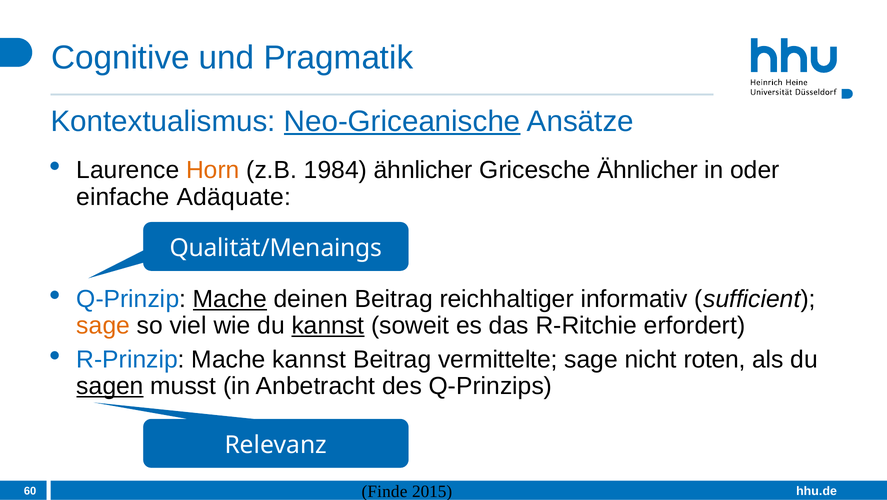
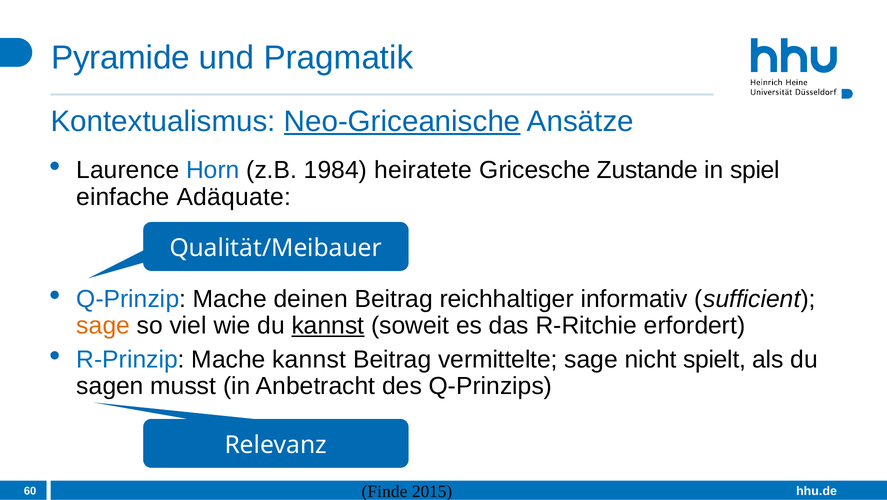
Cognitive: Cognitive -> Pyramide
Horn colour: orange -> blue
1984 ähnlicher: ähnlicher -> heiratete
Gricesche Ähnlicher: Ähnlicher -> Zustande
oder: oder -> spiel
Qualität/Menaings: Qualität/Menaings -> Qualität/Meibauer
Mache at (230, 299) underline: present -> none
roten: roten -> spielt
sagen underline: present -> none
